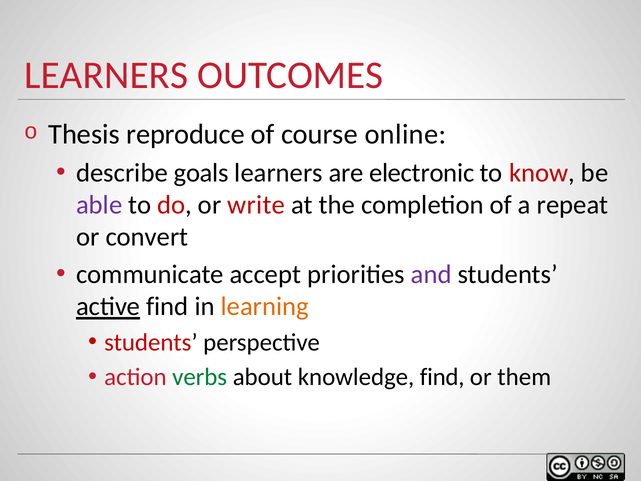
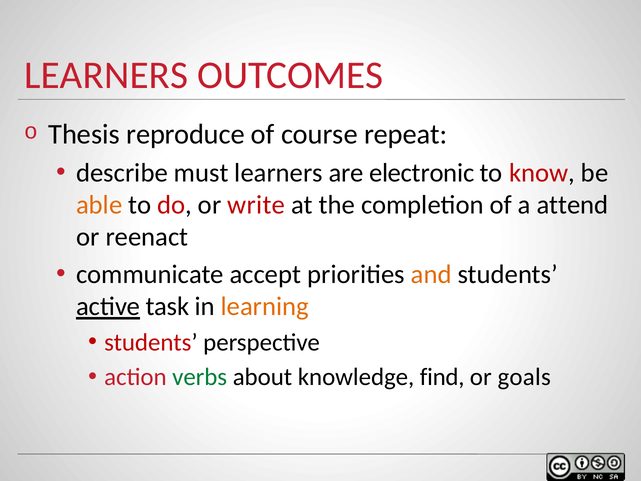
online: online -> repeat
goals: goals -> must
able colour: purple -> orange
repeat: repeat -> attend
convert: convert -> reenact
and colour: purple -> orange
active find: find -> task
them: them -> goals
